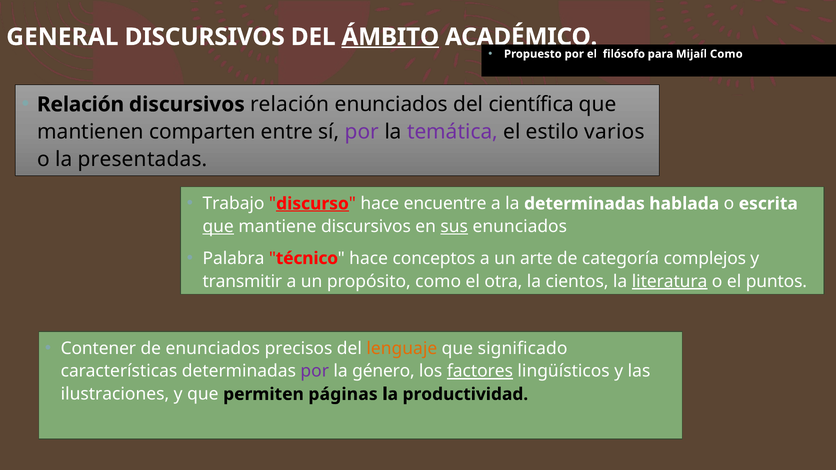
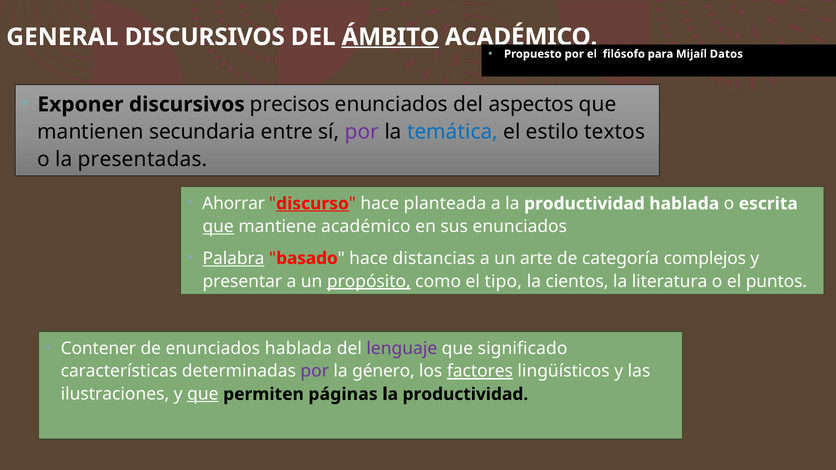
Mijaíl Como: Como -> Datos
Relación at (81, 105): Relación -> Exponer
discursivos relación: relación -> precisos
científica: científica -> aspectos
comparten: comparten -> secundaria
temática colour: purple -> blue
varios: varios -> textos
Trabajo: Trabajo -> Ahorrar
encuentre: encuentre -> planteada
a la determinadas: determinadas -> productividad
mantiene discursivos: discursivos -> académico
sus underline: present -> none
Palabra underline: none -> present
técnico: técnico -> basado
conceptos: conceptos -> distancias
transmitir: transmitir -> presentar
propósito underline: none -> present
otra: otra -> tipo
literatura underline: present -> none
enunciados precisos: precisos -> hablada
lenguaje colour: orange -> purple
que at (203, 394) underline: none -> present
